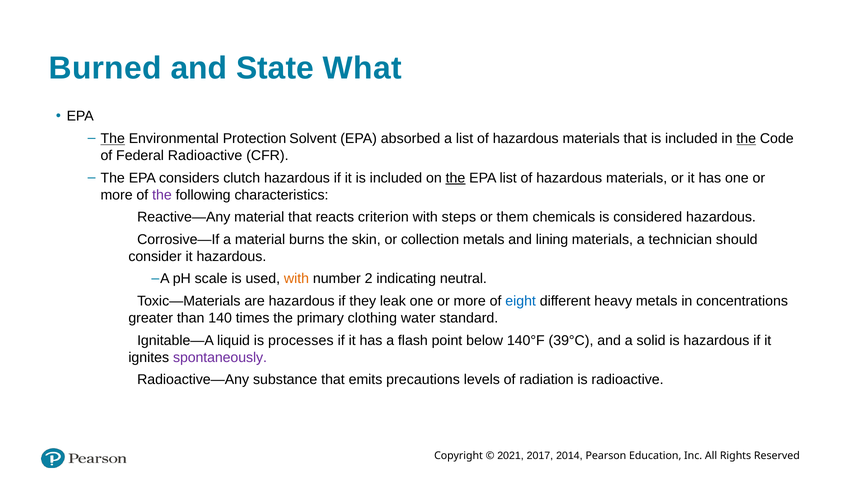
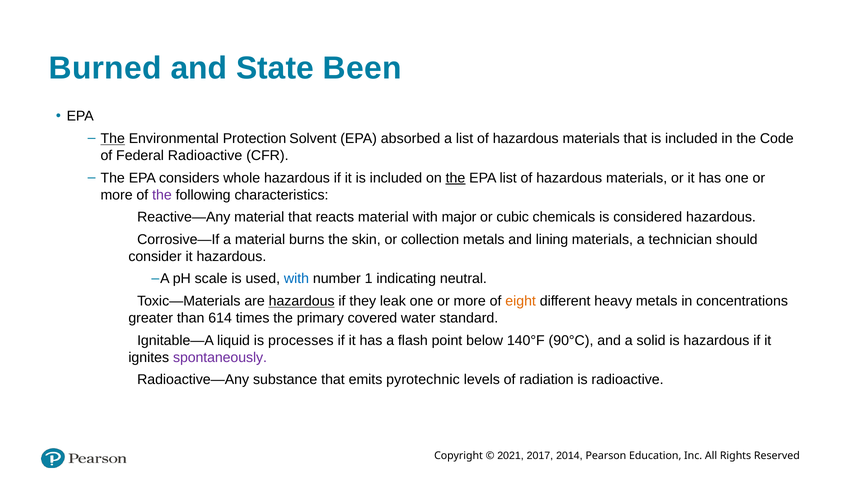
What: What -> Been
the at (746, 139) underline: present -> none
clutch: clutch -> whole
reacts criterion: criterion -> material
steps: steps -> major
them: them -> cubic
with at (297, 279) colour: orange -> blue
2: 2 -> 1
hazardous at (302, 301) underline: none -> present
eight colour: blue -> orange
140: 140 -> 614
clothing: clothing -> covered
39°C: 39°C -> 90°C
precautions: precautions -> pyrotechnic
